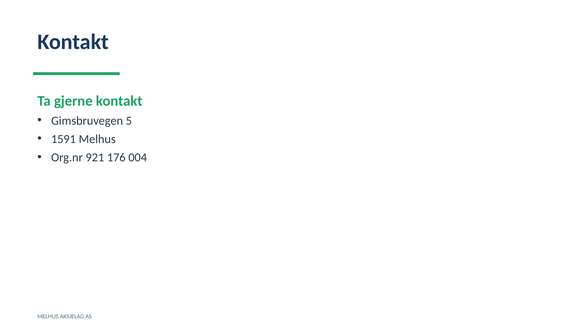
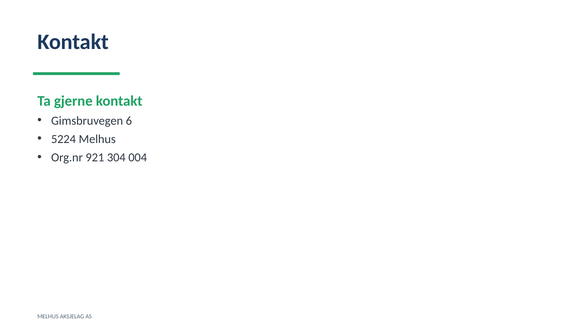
5: 5 -> 6
1591: 1591 -> 5224
176: 176 -> 304
